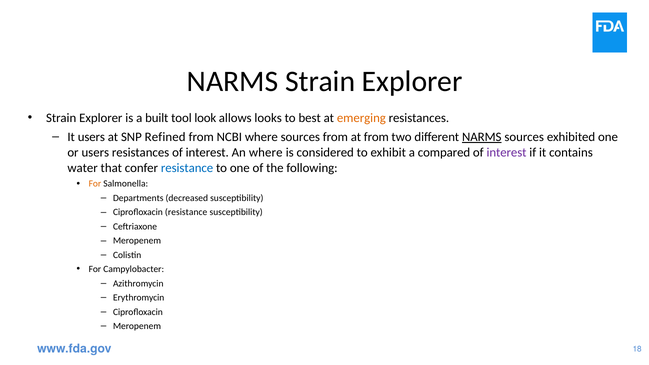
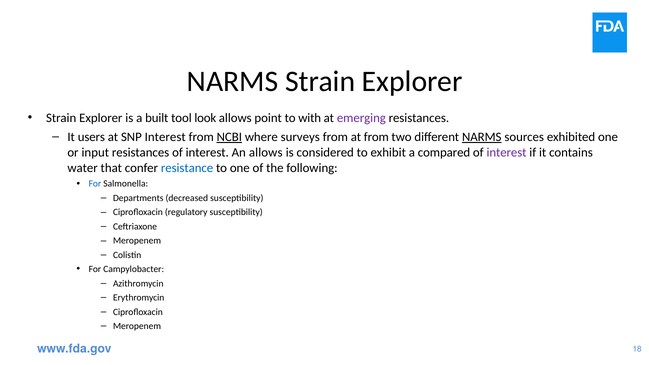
looks: looks -> point
best: best -> with
emerging colour: orange -> purple
SNP Refined: Refined -> Interest
NCBI underline: none -> present
where sources: sources -> surveys
or users: users -> input
An where: where -> allows
For at (95, 184) colour: orange -> blue
Ciprofloxacin resistance: resistance -> regulatory
